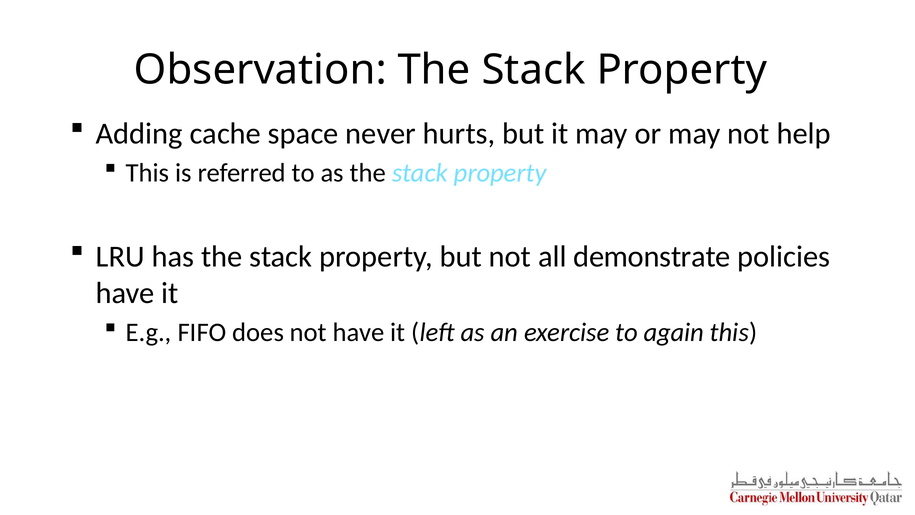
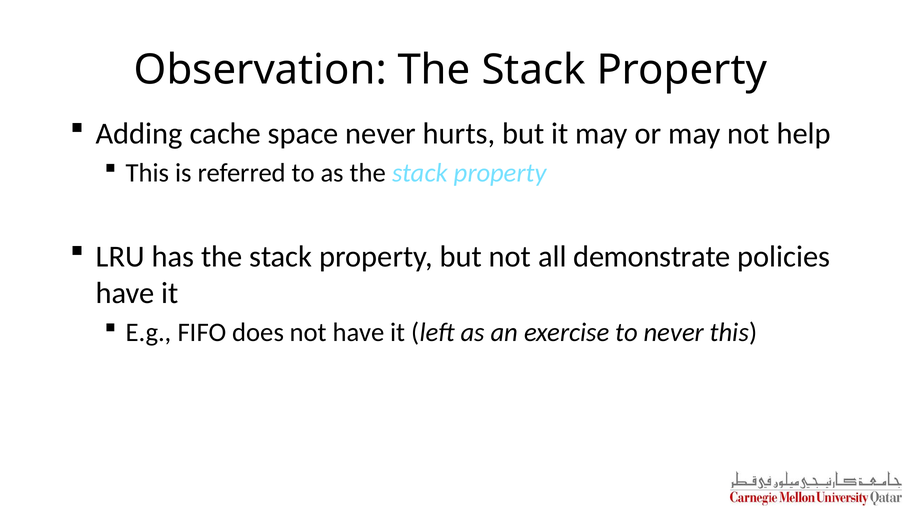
to again: again -> never
